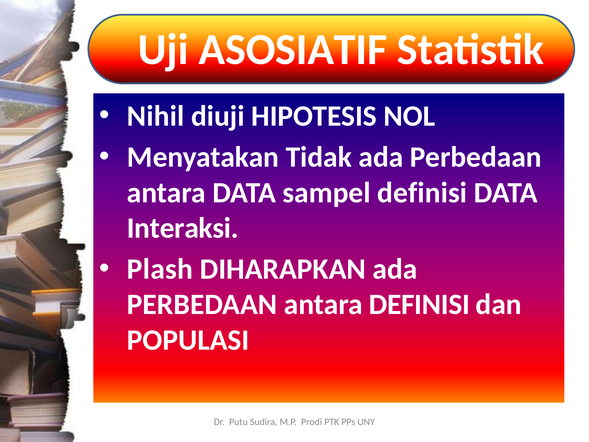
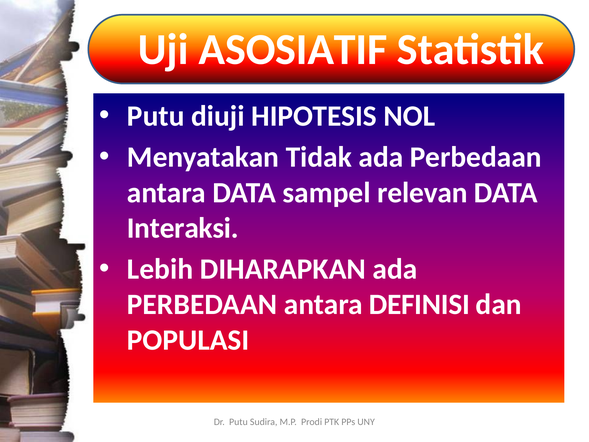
Nihil at (156, 116): Nihil -> Putu
sampel definisi: definisi -> relevan
Plash: Plash -> Lebih
